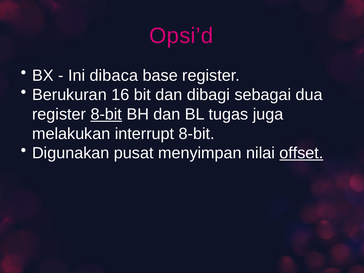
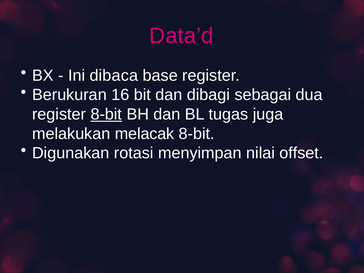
Opsi’d: Opsi’d -> Data’d
interrupt: interrupt -> melacak
pusat: pusat -> rotasi
offset underline: present -> none
